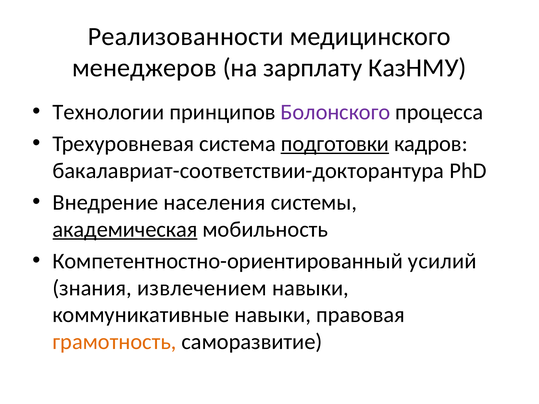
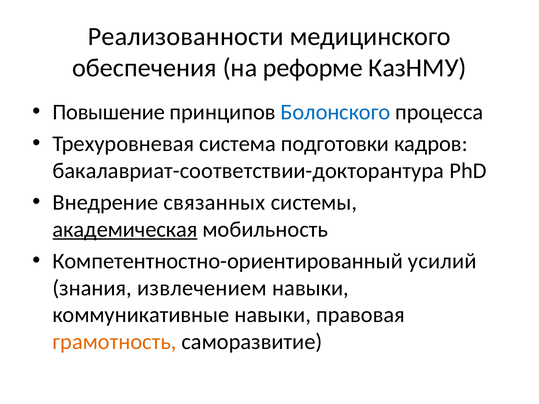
менеджеров: менеджеров -> обеспечения
зарплату: зарплату -> реформе
Технологии: Технологии -> Повышение
Болонского colour: purple -> blue
подготовки underline: present -> none
населения: населения -> связанных
